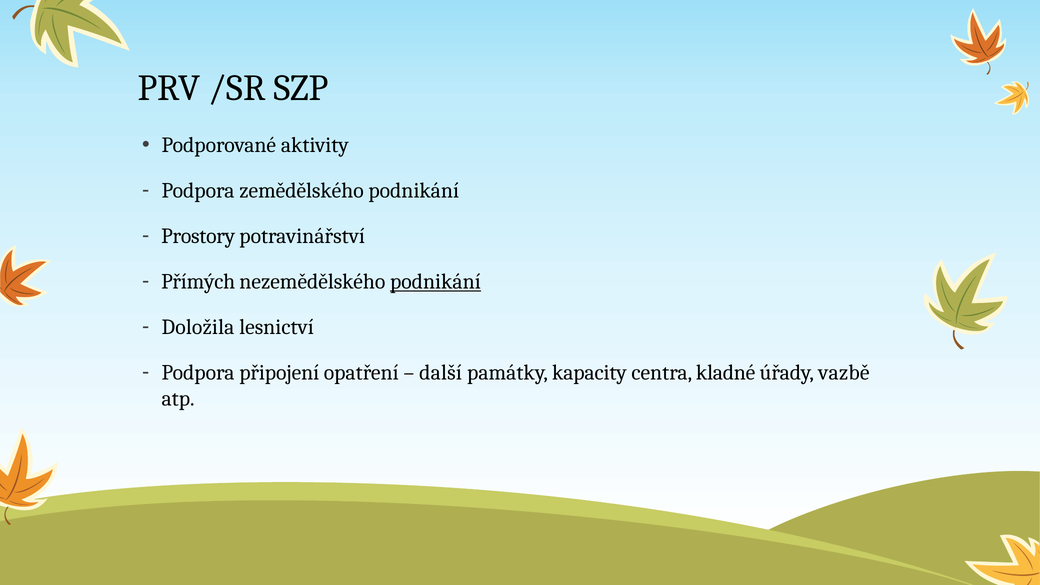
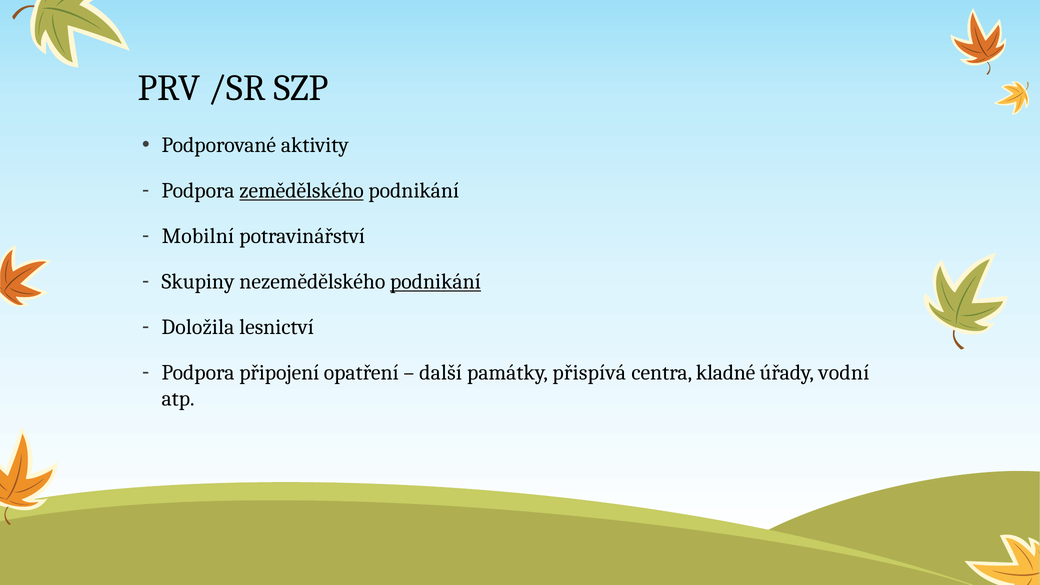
zemědělského underline: none -> present
Prostory: Prostory -> Mobilní
Přímých: Přímých -> Skupiny
kapacity: kapacity -> přispívá
vazbě: vazbě -> vodní
